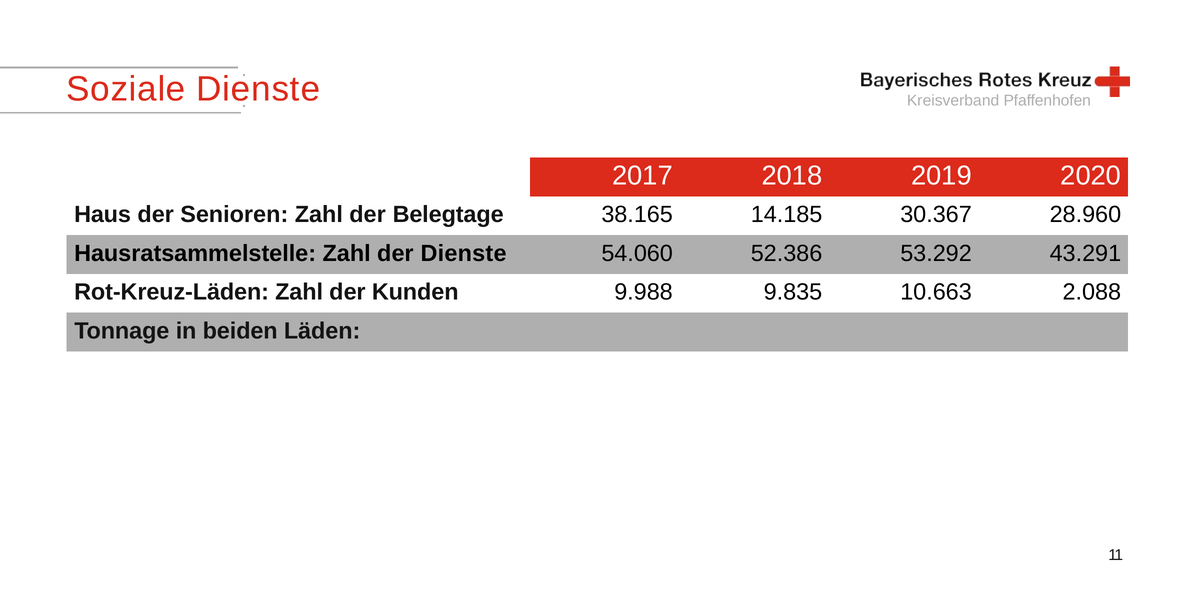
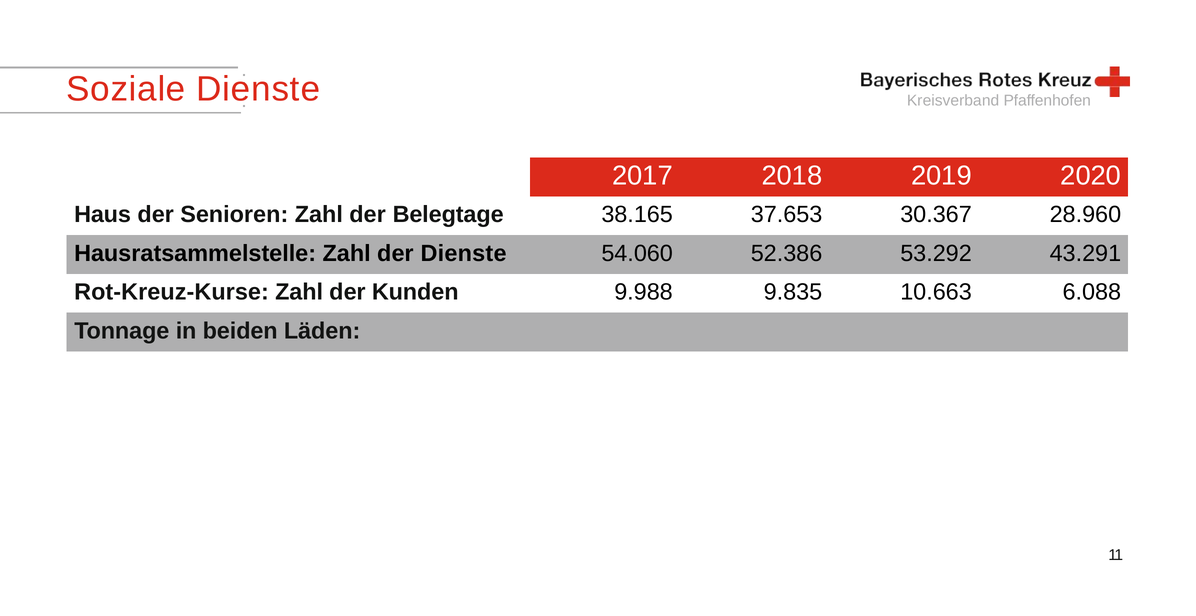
14.185: 14.185 -> 37.653
Rot-Kreuz-Läden: Rot-Kreuz-Läden -> Rot-Kreuz-Kurse
2.088: 2.088 -> 6.088
